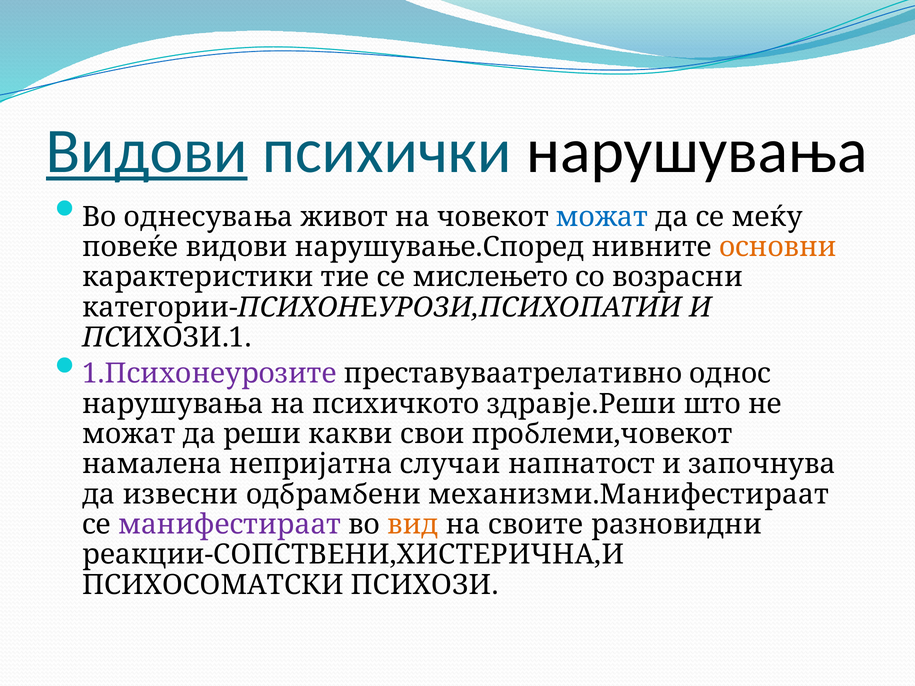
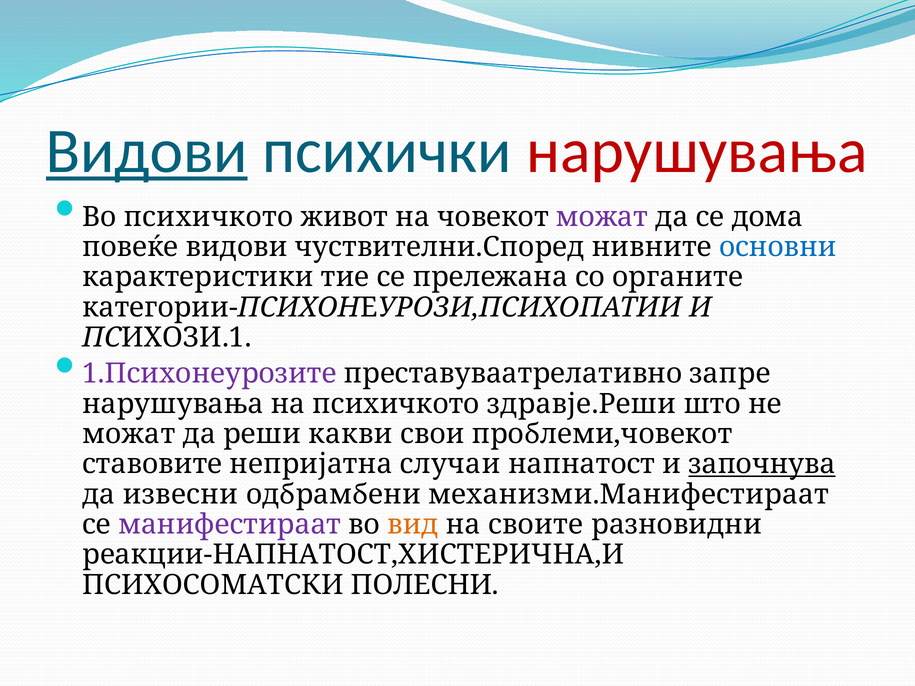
нарушувања at (697, 151) colour: black -> red
Во однесувања: однесувања -> психичкото
можат at (602, 217) colour: blue -> purple
меќу: меќу -> дома
нарушување.Според: нарушување.Според -> чуствителни.Според
основни colour: orange -> blue
мислењето: мислењето -> прележана
возрасни: возрасни -> органите
однос: однос -> запре
намалена: намалена -> ставовите
започнува underline: none -> present
реакции-СОПСТВЕНИ,ХИСТЕРИЧНА,И: реакции-СОПСТВЕНИ,ХИСТЕРИЧНА,И -> реакции-НАПНАТОСТ,ХИСТЕРИЧНА,И
ПСИХОЗИ: ПСИХОЗИ -> ПОЛЕСНИ
